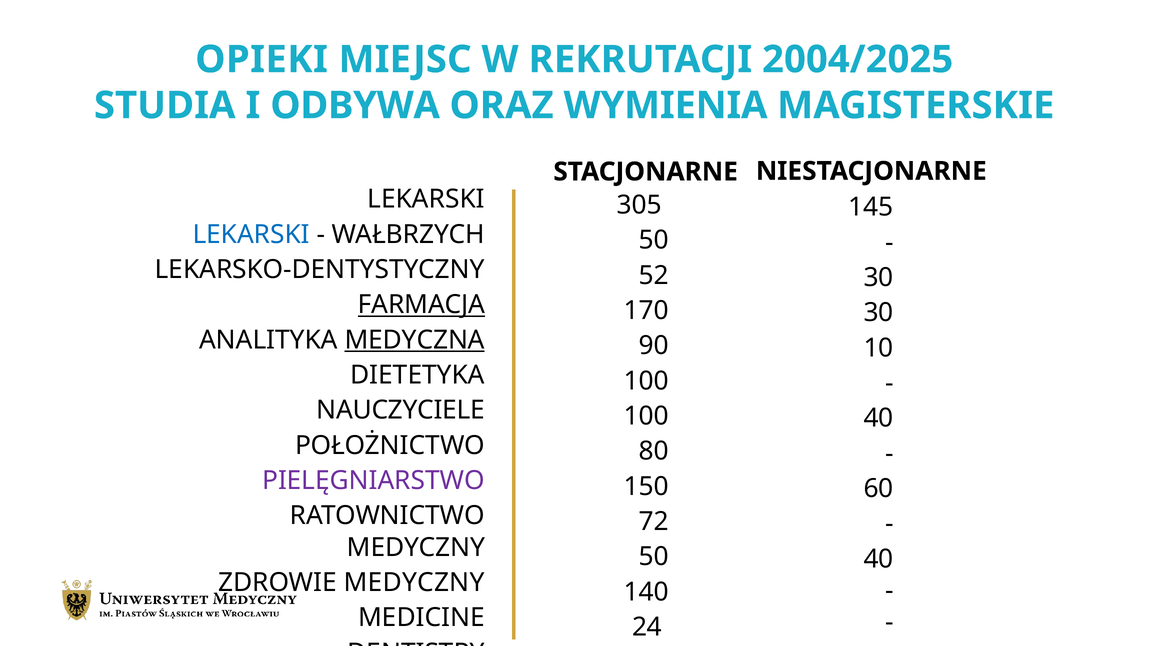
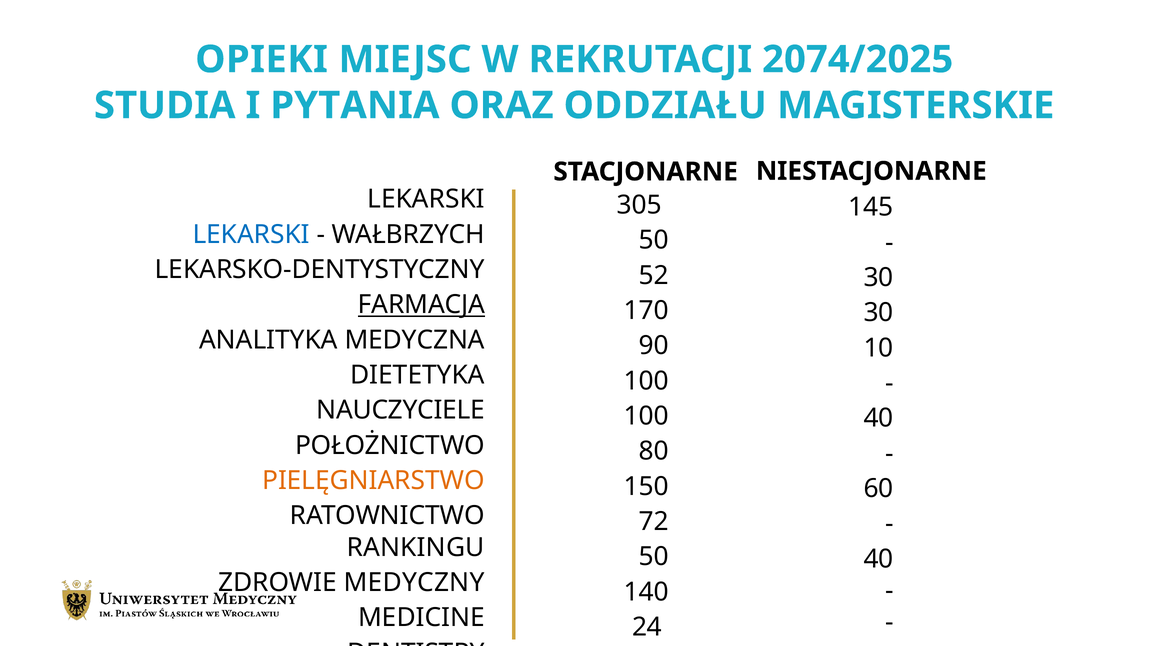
2004/2025: 2004/2025 -> 2074/2025
ODBYWA: ODBYWA -> PYTANIA
WYMIENIA: WYMIENIA -> ODDZIAŁU
MEDYCZNA underline: present -> none
PIELĘGNIARSTWO colour: purple -> orange
MEDYCZNY at (416, 548): MEDYCZNY -> RANKINGU
